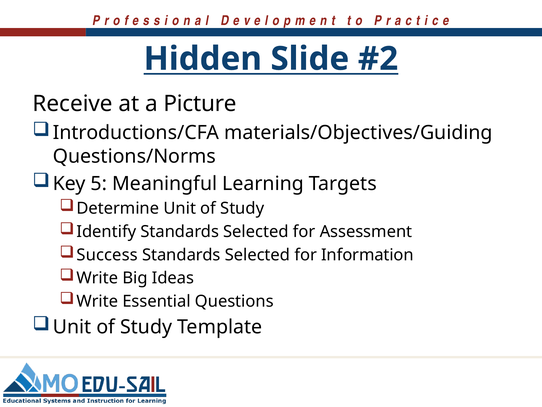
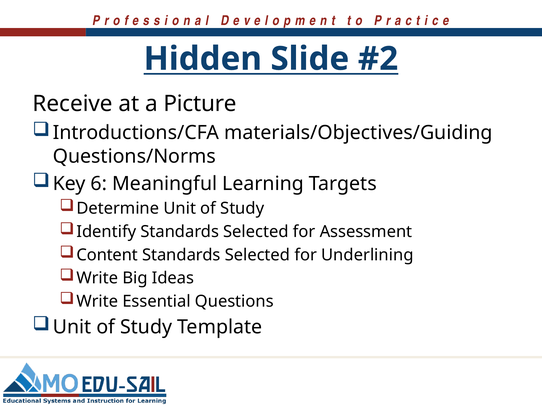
5: 5 -> 6
Success: Success -> Content
Information: Information -> Underlining
